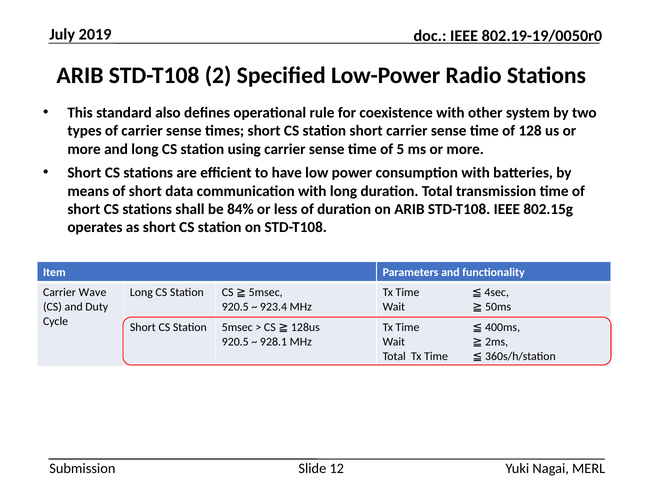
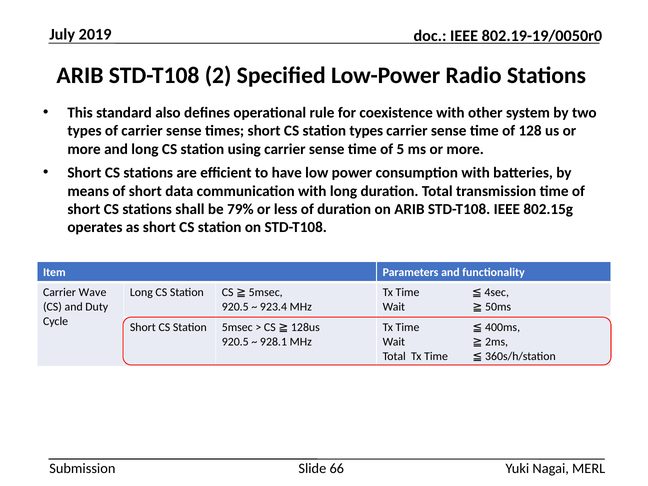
station short: short -> types
84%: 84% -> 79%
12: 12 -> 66
